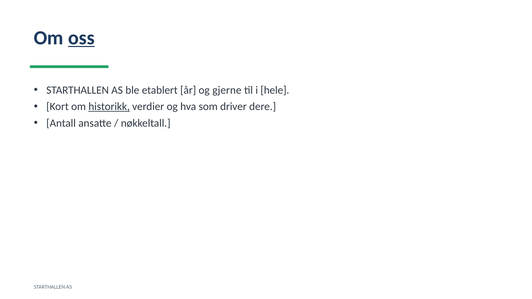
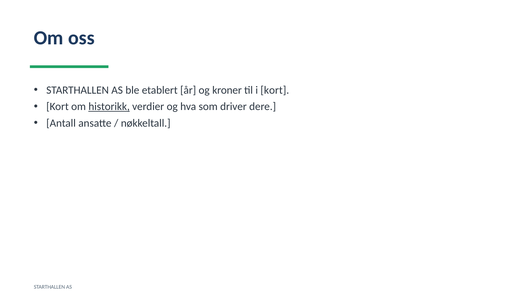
oss underline: present -> none
gjerne: gjerne -> kroner
i hele: hele -> kort
